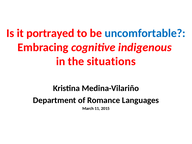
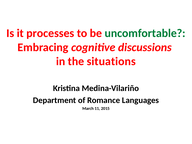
portrayed: portrayed -> processes
uncomfortable colour: blue -> green
indigenous: indigenous -> discussions
